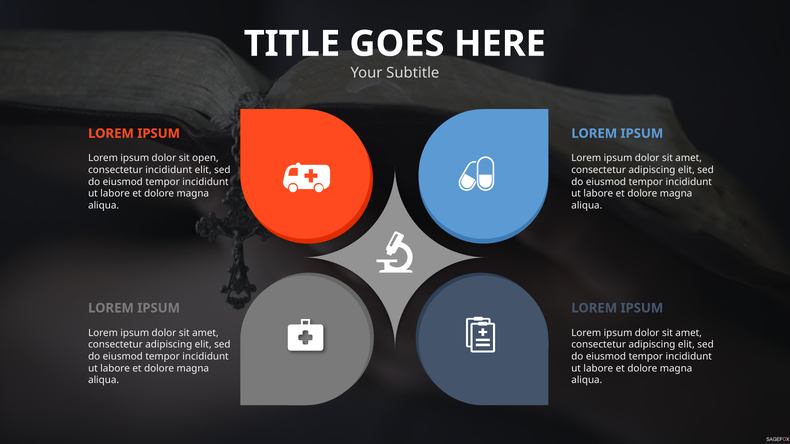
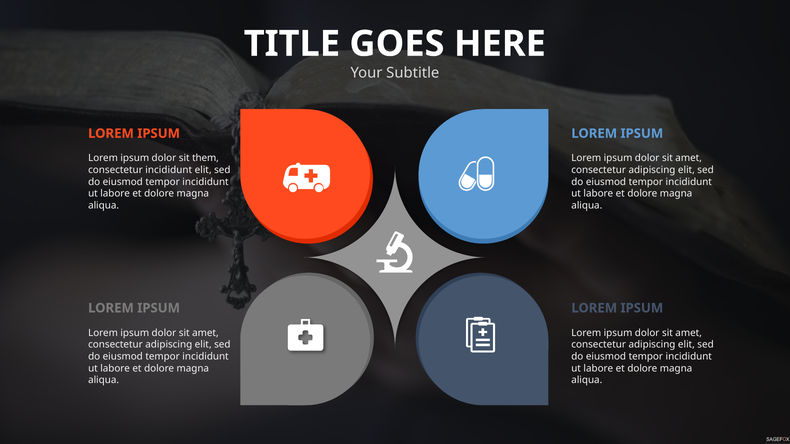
open: open -> them
